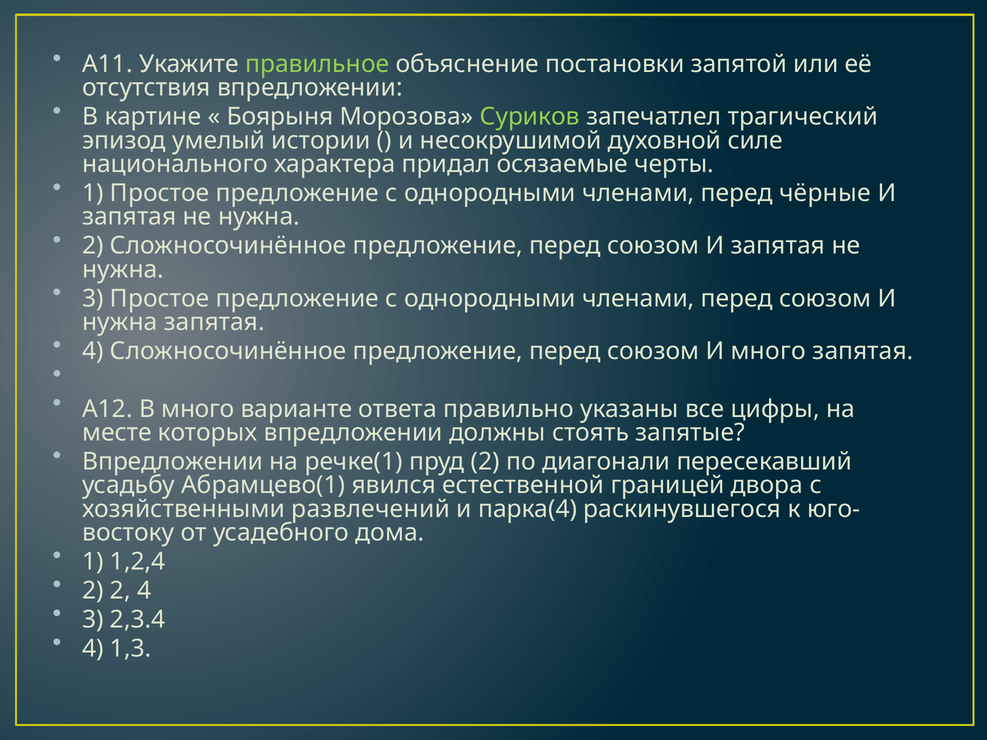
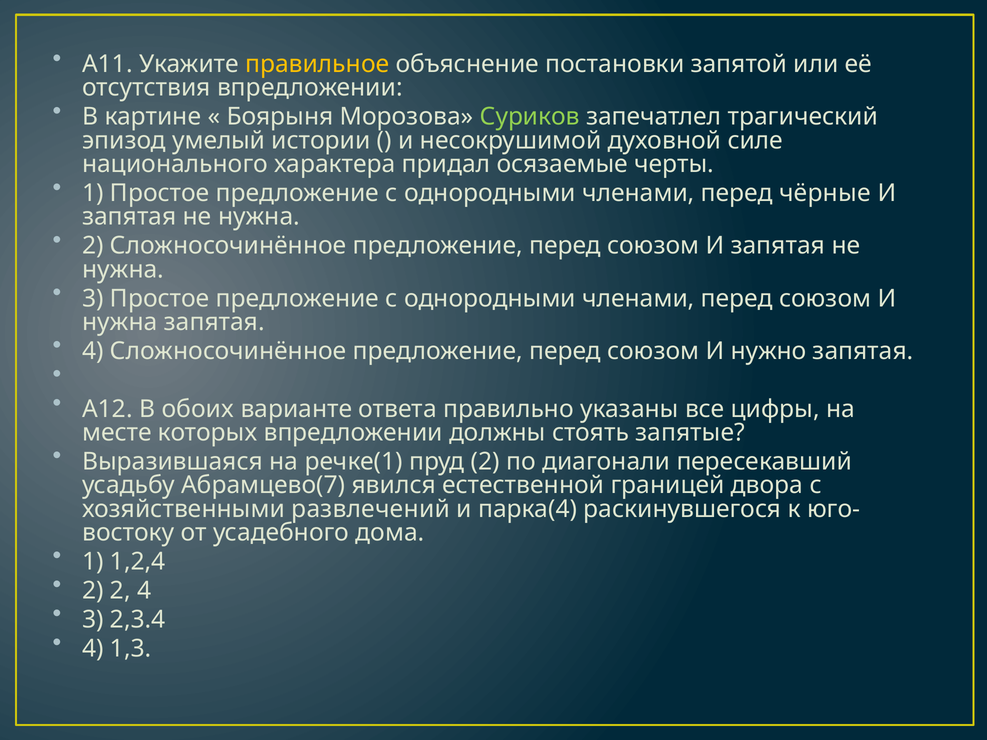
правильное colour: light green -> yellow
И много: много -> нужно
В много: много -> обоих
Впредложении at (173, 462): Впредложении -> Выразившаяся
Абрамцево(1: Абрамцево(1 -> Абрамцево(7
